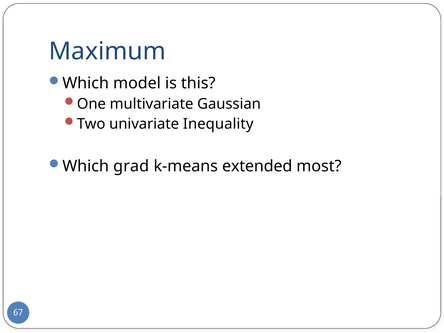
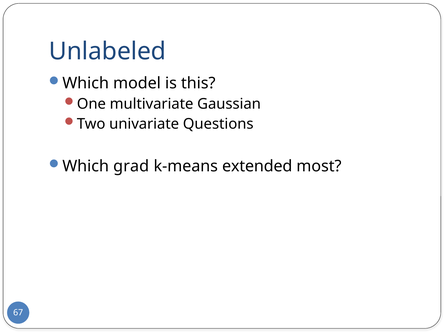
Maximum: Maximum -> Unlabeled
Inequality: Inequality -> Questions
